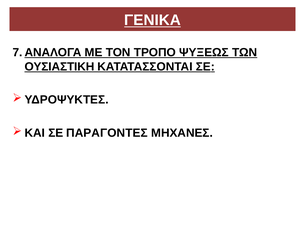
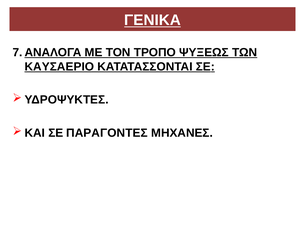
ΟΥΣΙΑΣΤΙΚΗ: ΟΥΣΙΑΣΤΙΚΗ -> ΚΑΥΣΑΕΡΙΟ
